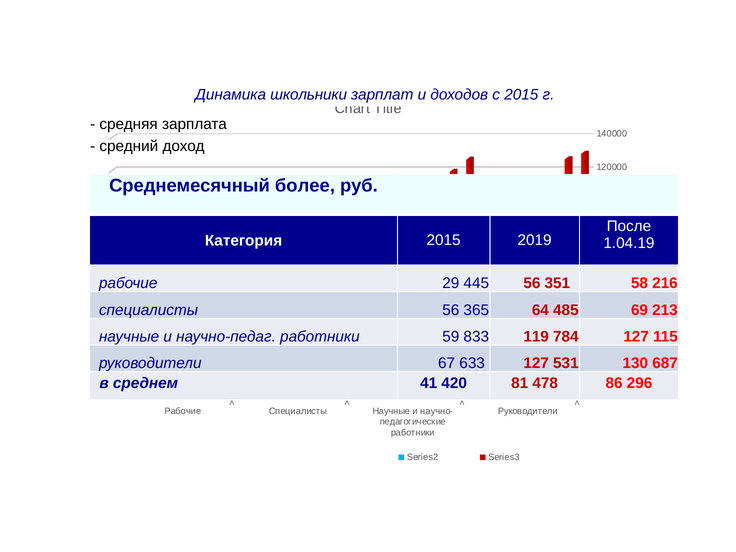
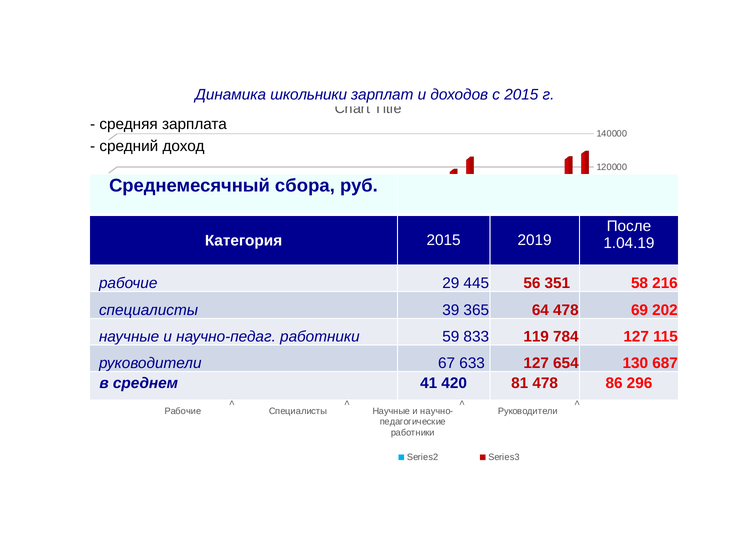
более: более -> сбора
специалисты 56: 56 -> 39
64 485: 485 -> 478
213: 213 -> 202
531: 531 -> 654
